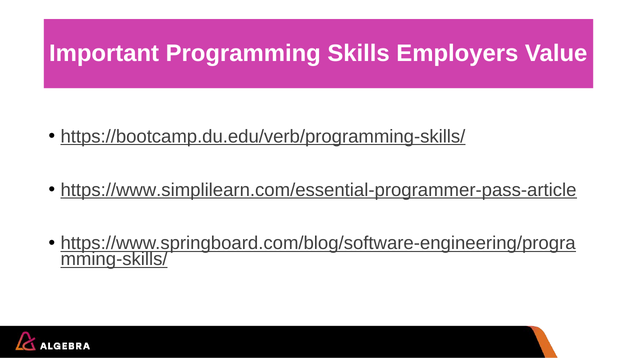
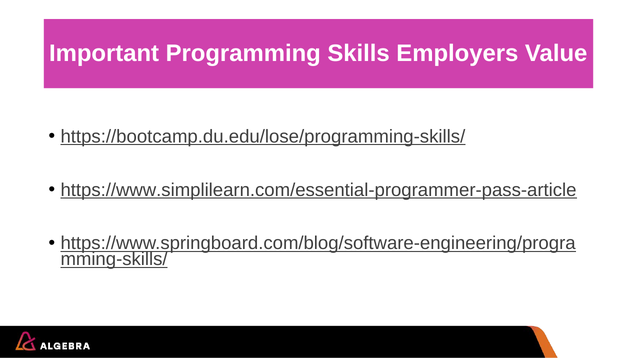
https://bootcamp.du.edu/verb/programming-skills/: https://bootcamp.du.edu/verb/programming-skills/ -> https://bootcamp.du.edu/lose/programming-skills/
